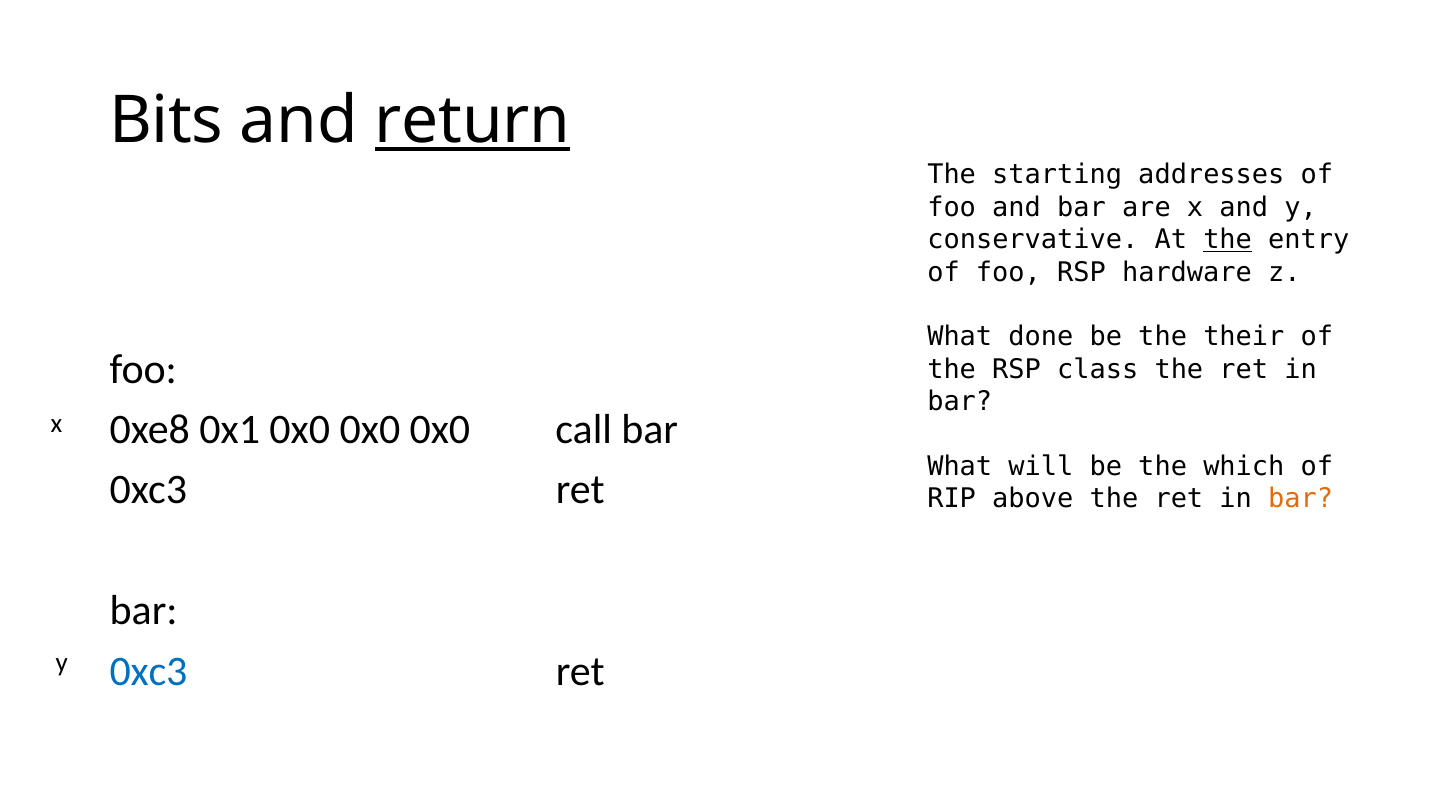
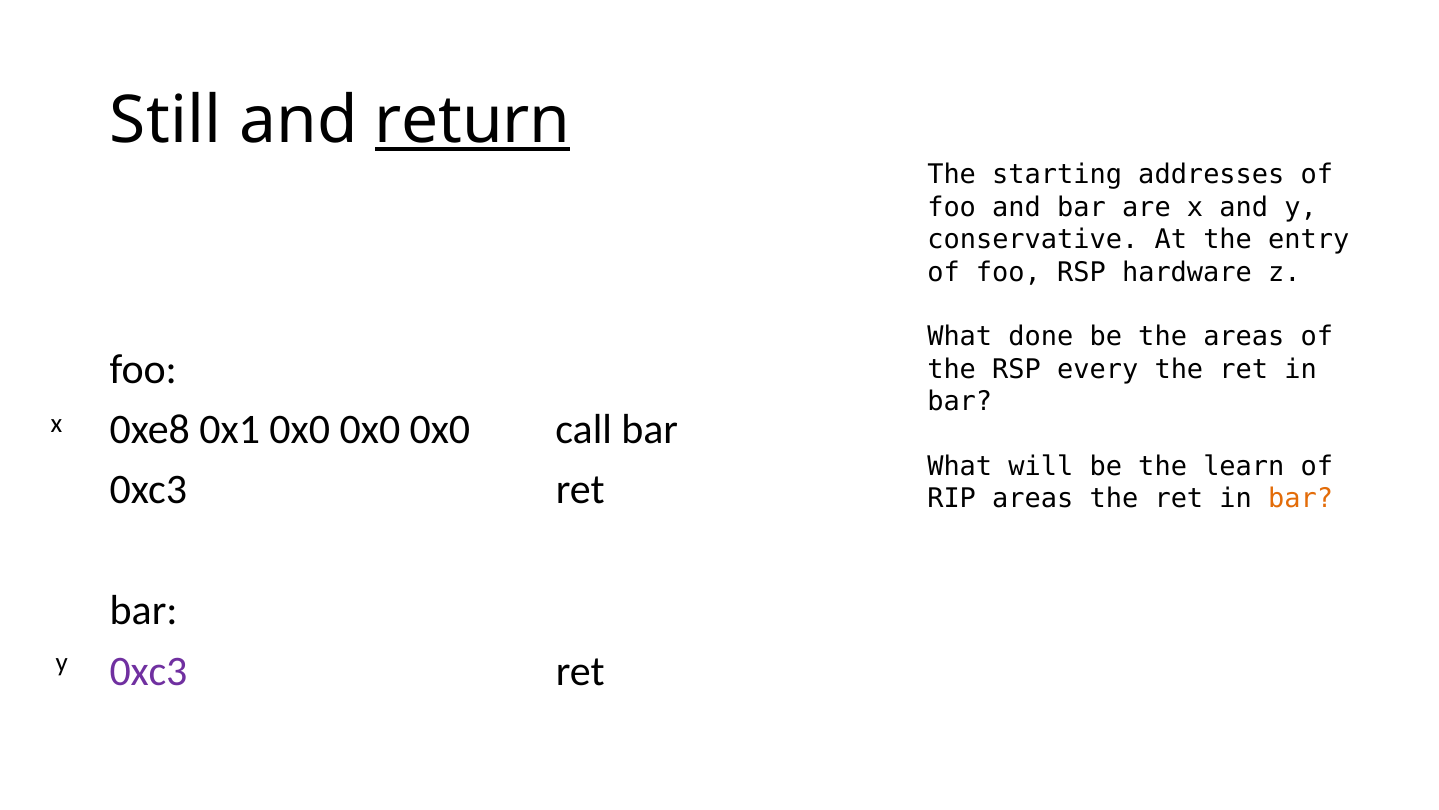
Bits: Bits -> Still
the at (1228, 240) underline: present -> none
the their: their -> areas
class: class -> every
which: which -> learn
RIP above: above -> areas
0xc3 at (149, 671) colour: blue -> purple
